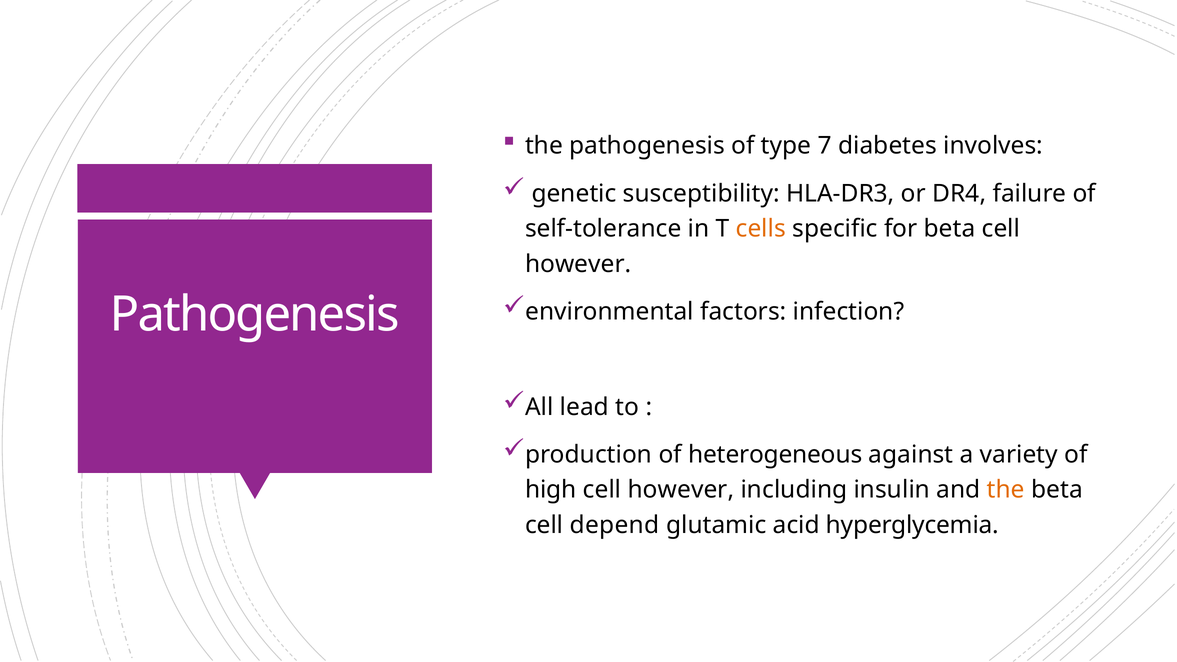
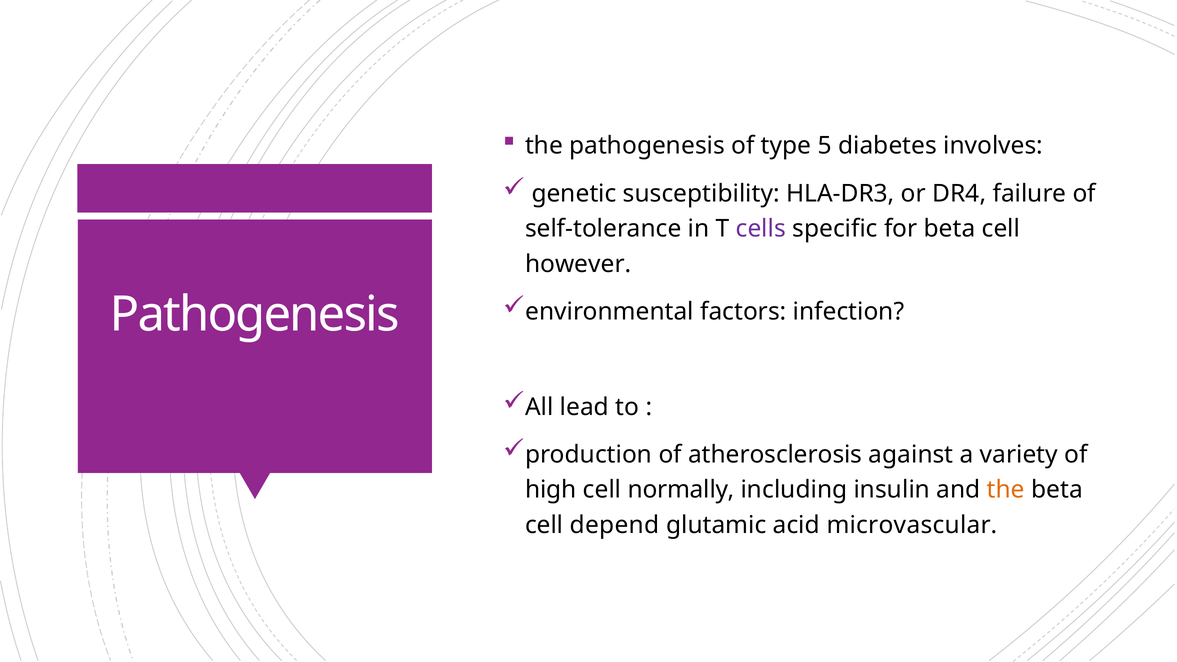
7: 7 -> 5
cells colour: orange -> purple
heterogeneous: heterogeneous -> atherosclerosis
however at (681, 490): however -> normally
hyperglycemia: hyperglycemia -> microvascular
